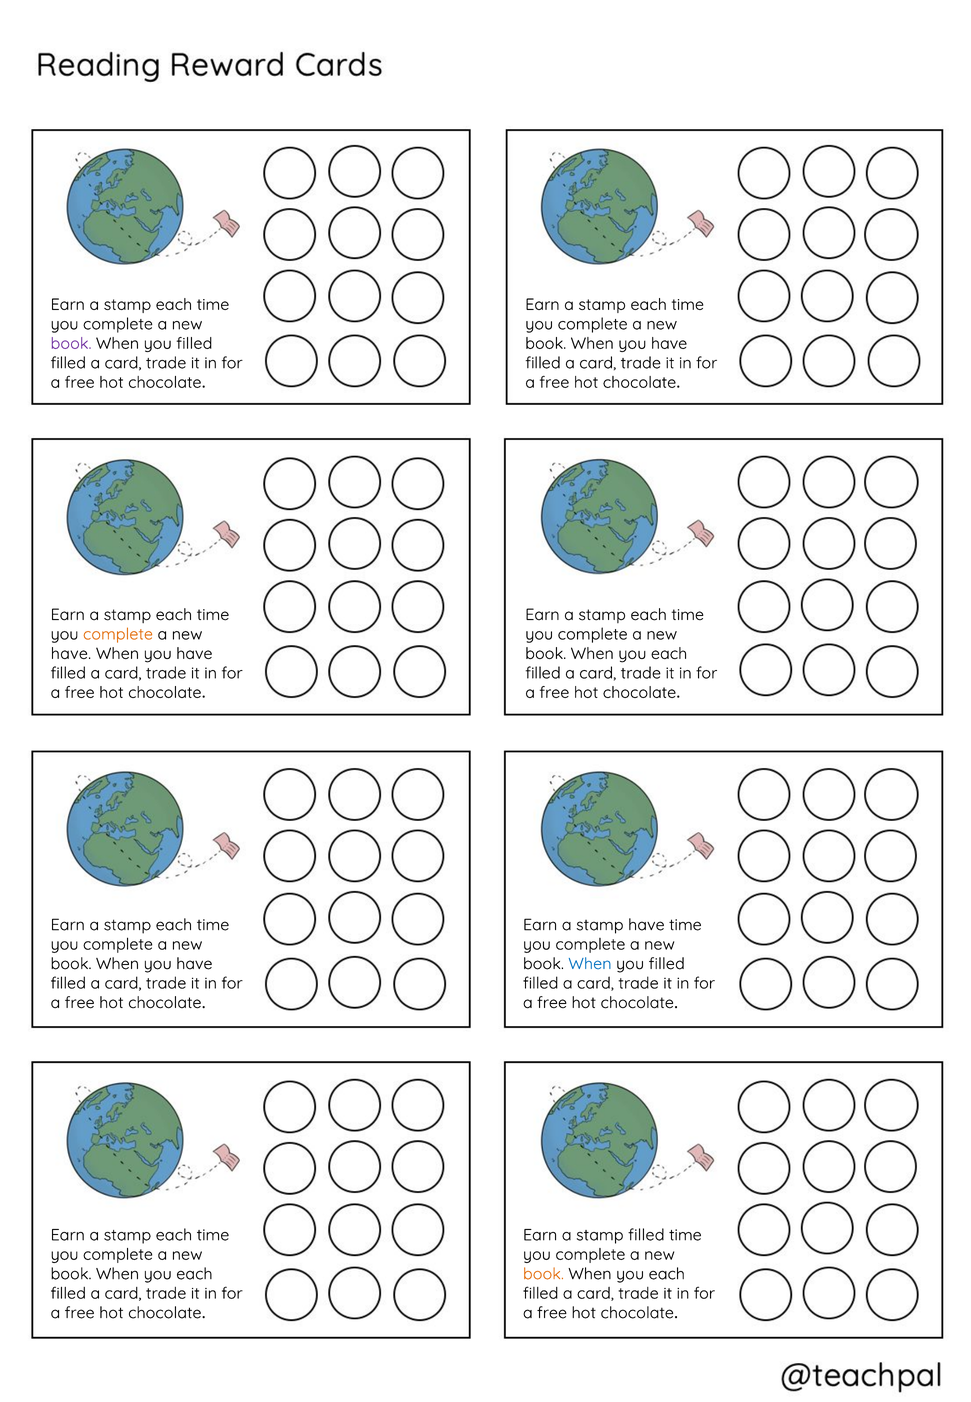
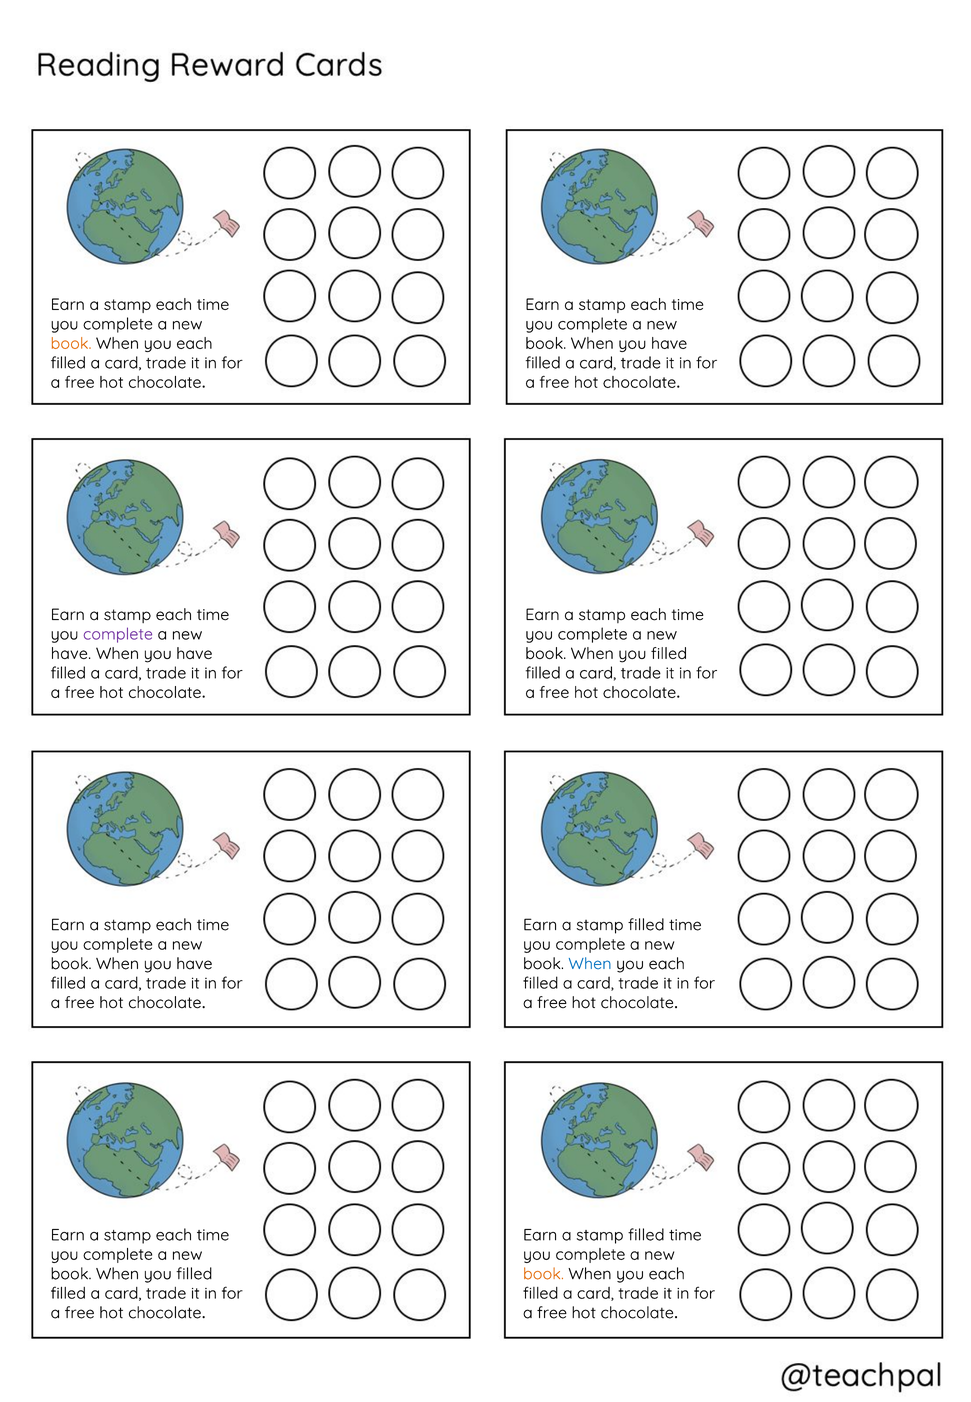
book at (71, 344) colour: purple -> orange
filled at (194, 344): filled -> each
complete at (118, 634) colour: orange -> purple
each at (669, 654): each -> filled
have at (646, 925): have -> filled
filled at (667, 964): filled -> each
each at (194, 1274): each -> filled
